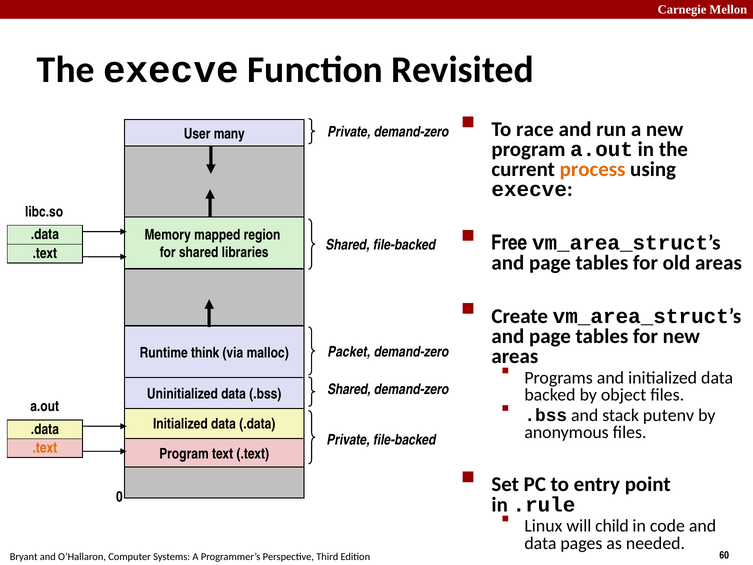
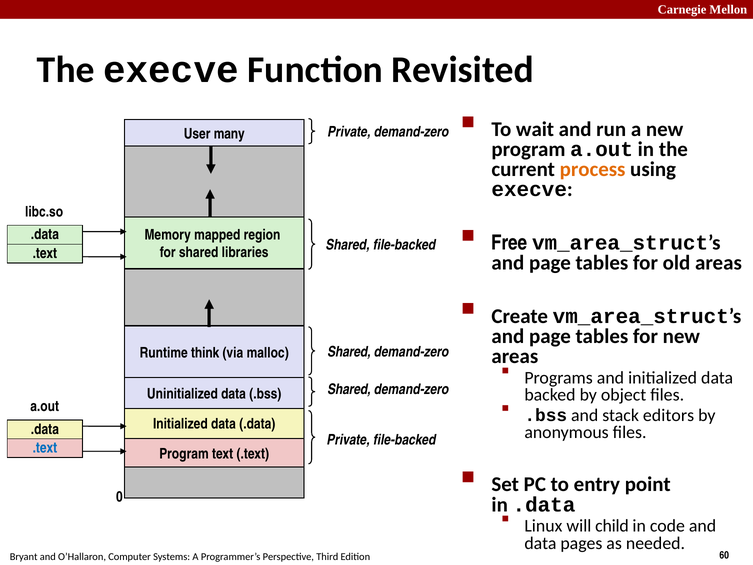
race: race -> wait
Packet at (349, 352): Packet -> Shared
putenv: putenv -> editors
.text at (45, 448) colour: orange -> blue
in .rule: .rule -> .data
